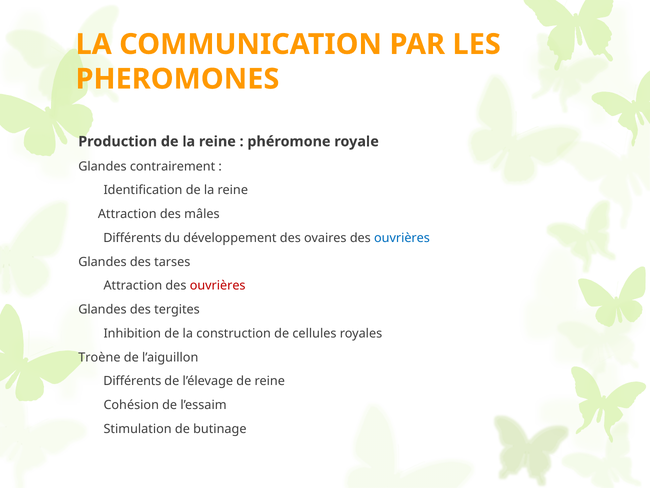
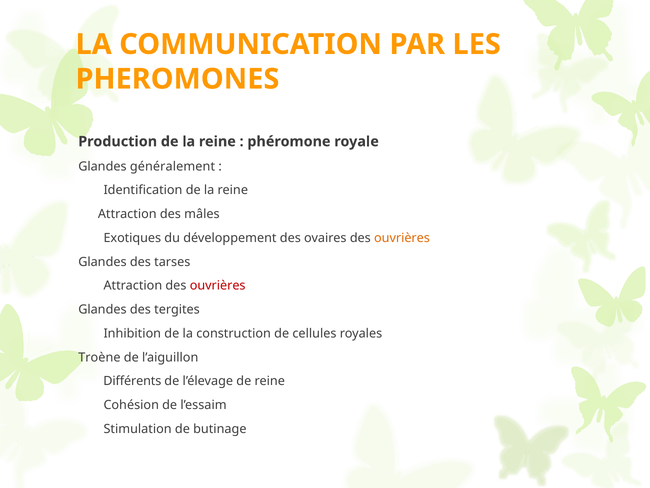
contrairement: contrairement -> généralement
Différents at (132, 238): Différents -> Exotiques
ouvrières at (402, 238) colour: blue -> orange
